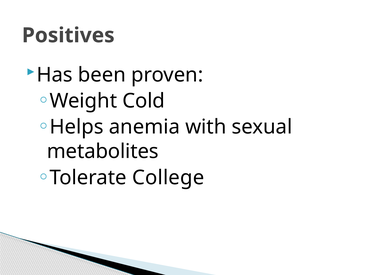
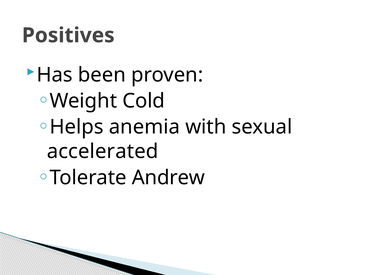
metabolites: metabolites -> accelerated
College: College -> Andrew
